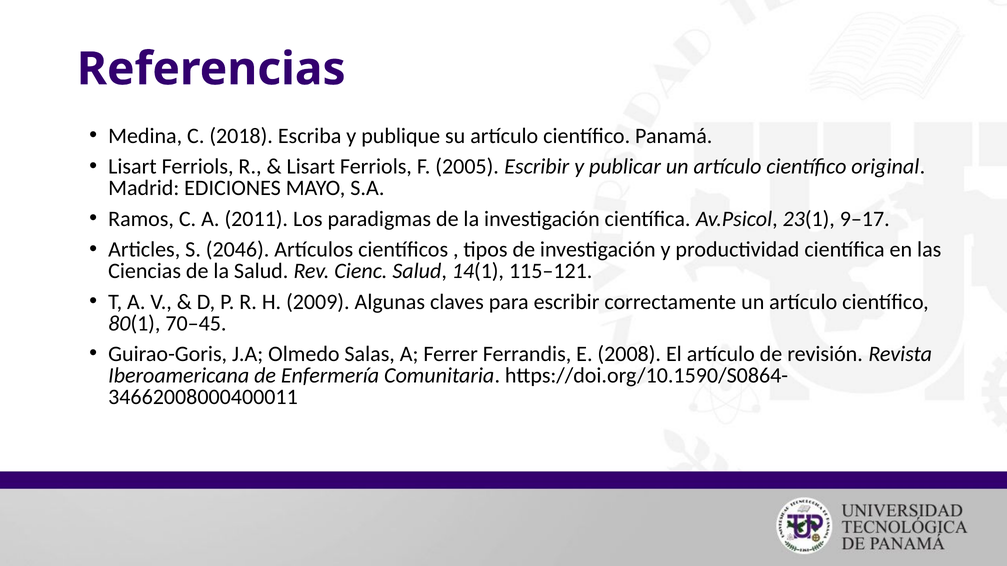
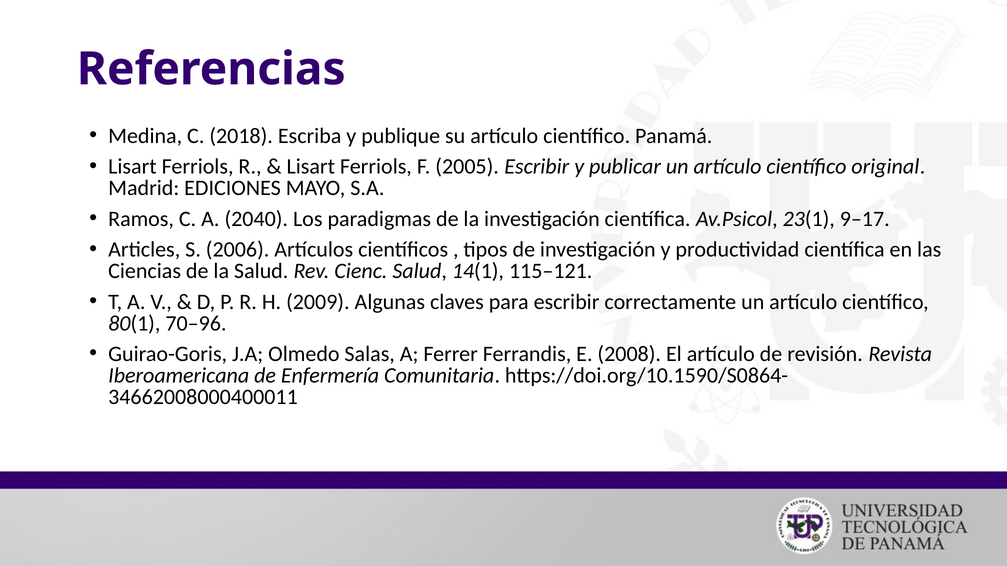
2011: 2011 -> 2040
2046: 2046 -> 2006
70–45: 70–45 -> 70–96
